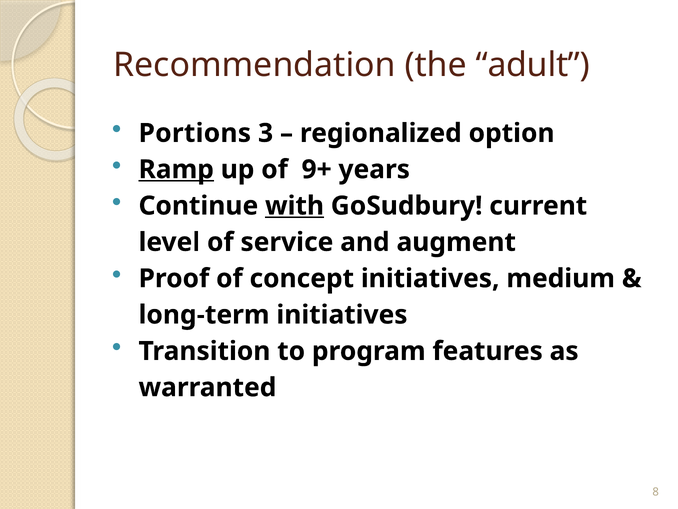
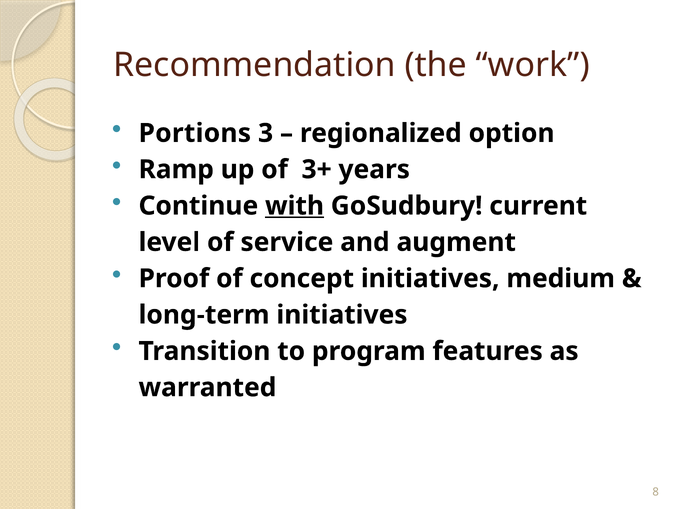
adult: adult -> work
Ramp underline: present -> none
9+: 9+ -> 3+
